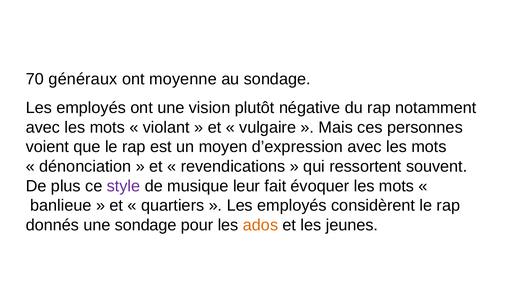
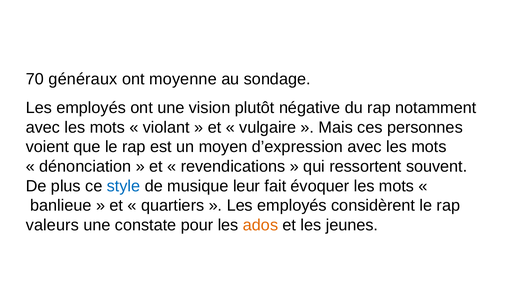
style colour: purple -> blue
donnés: donnés -> valeurs
une sondage: sondage -> constate
